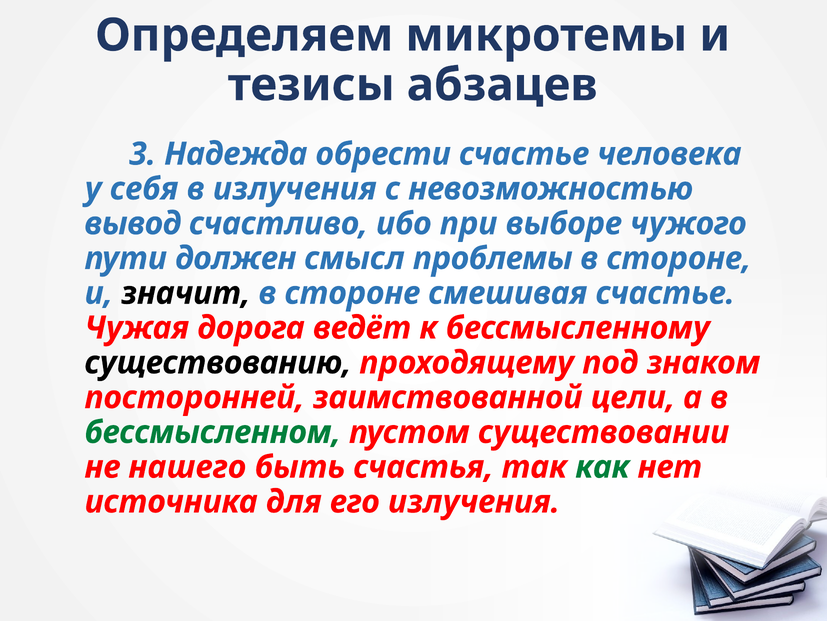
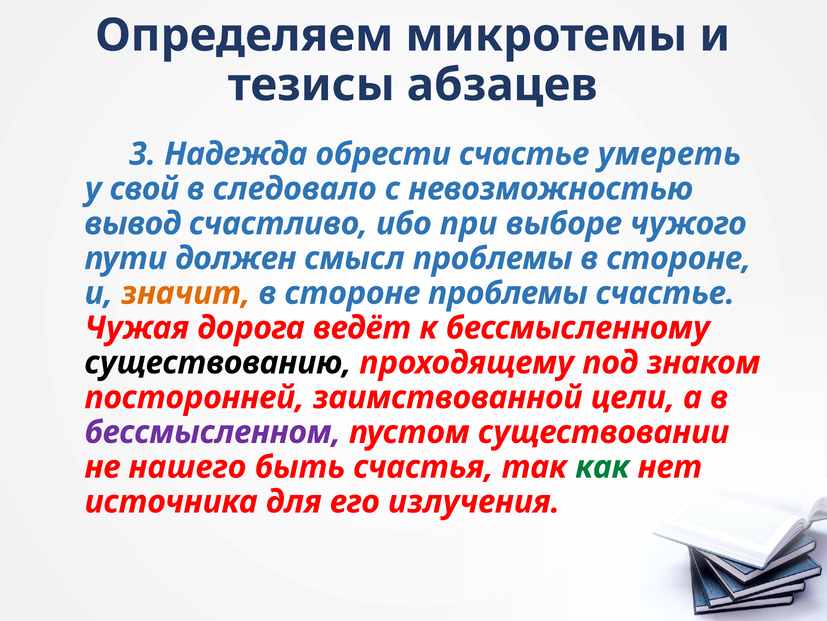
человека: человека -> умереть
себя: себя -> свой
в излучения: излучения -> следовало
значит colour: black -> orange
стороне смешивая: смешивая -> проблемы
бессмысленном colour: green -> purple
